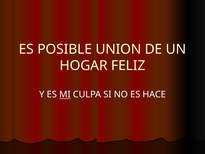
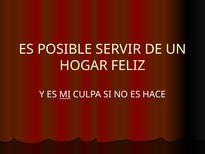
UNION: UNION -> SERVIR
